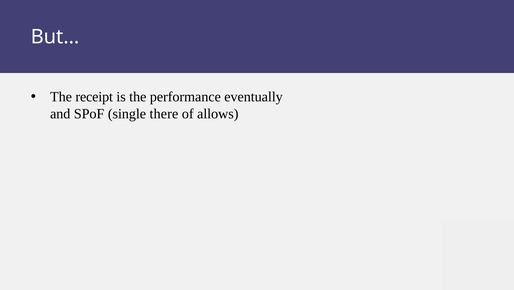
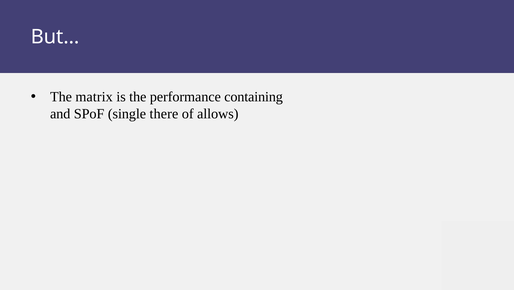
receipt: receipt -> matrix
eventually: eventually -> containing
